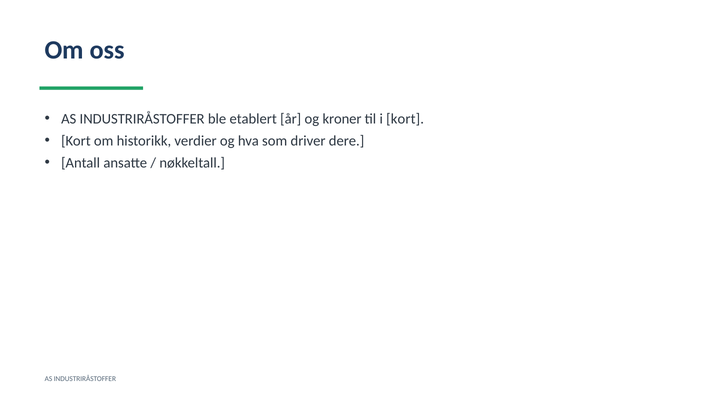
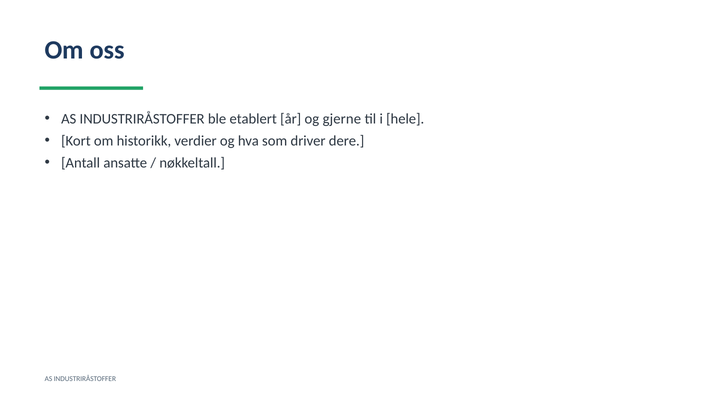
kroner: kroner -> gjerne
i kort: kort -> hele
